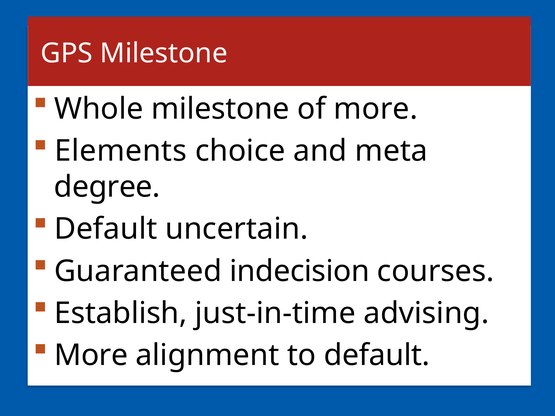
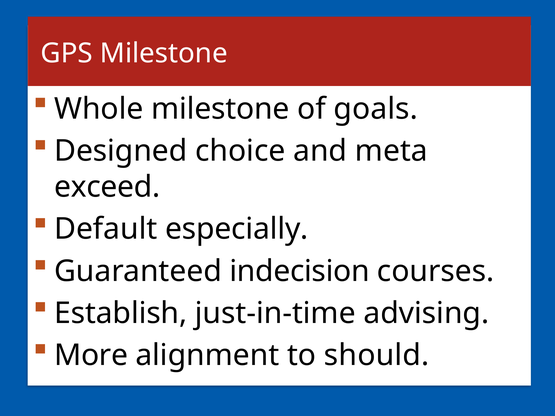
of more: more -> goals
Elements: Elements -> Designed
degree: degree -> exceed
uncertain: uncertain -> especially
to default: default -> should
